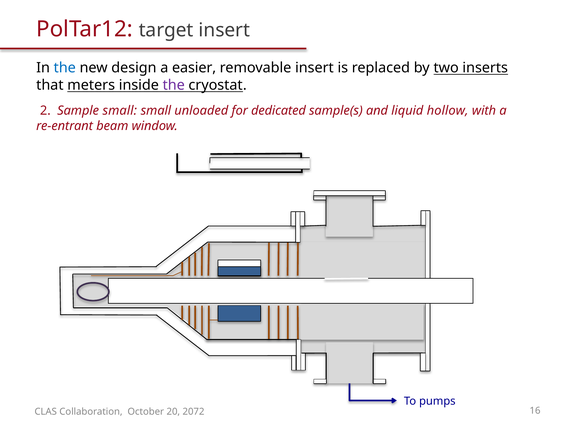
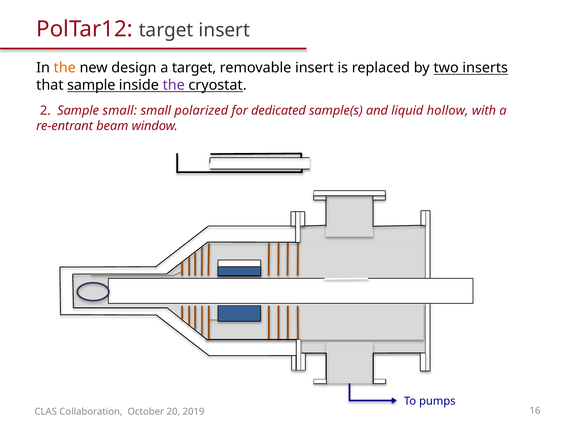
the at (65, 68) colour: blue -> orange
a easier: easier -> target
that meters: meters -> sample
unloaded: unloaded -> polarized
2072: 2072 -> 2019
